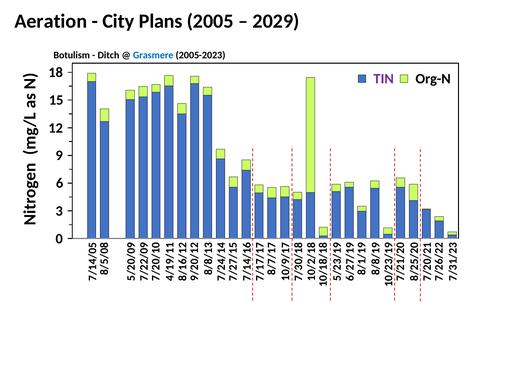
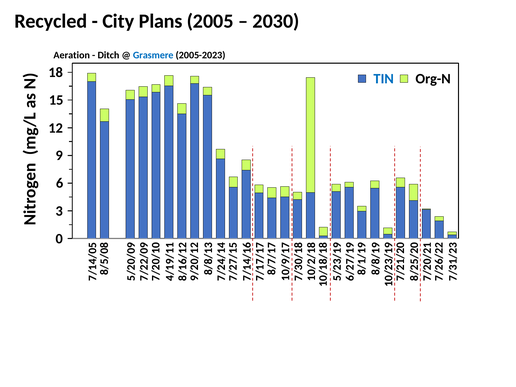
Aeration: Aeration -> Recycled
2029: 2029 -> 2030
Botulism: Botulism -> Aeration
TIN colour: purple -> blue
